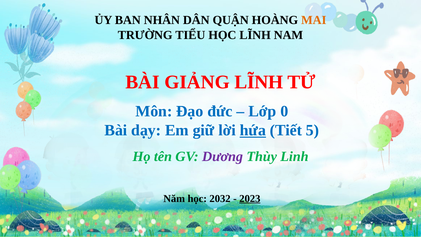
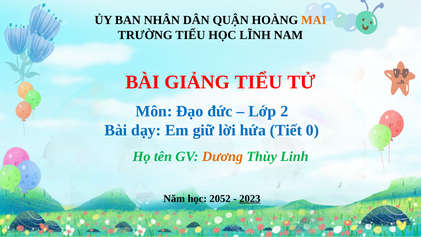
GIẢNG LĨNH: LĨNH -> TIỂU
0: 0 -> 2
hứa underline: present -> none
5: 5 -> 0
Dương colour: purple -> orange
2032: 2032 -> 2052
